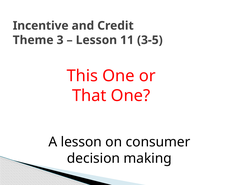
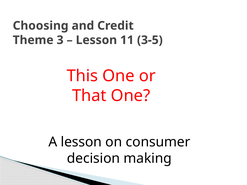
Incentive: Incentive -> Choosing
